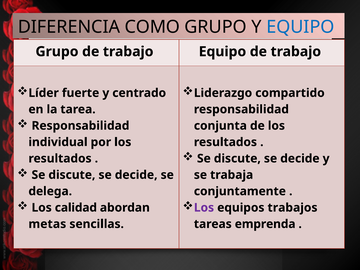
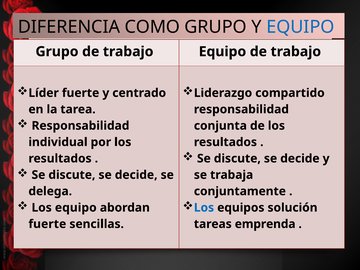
Los calidad: calidad -> equipo
Los at (204, 208) colour: purple -> blue
trabajos: trabajos -> solución
metas at (47, 224): metas -> fuerte
